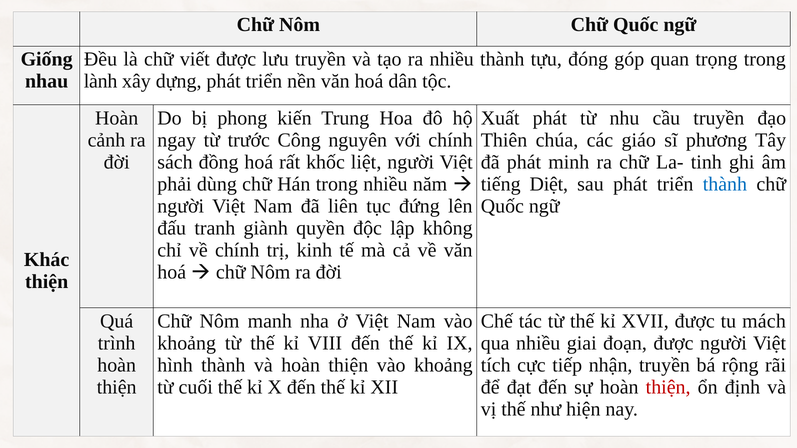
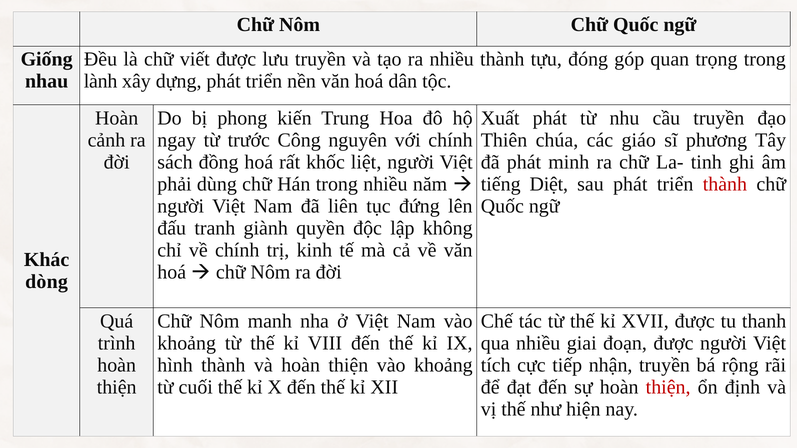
thành at (725, 184) colour: blue -> red
thiện at (47, 282): thiện -> dòng
mách: mách -> thanh
